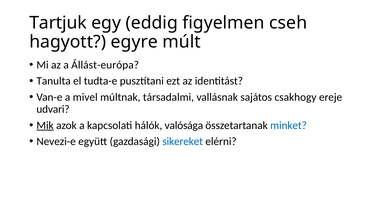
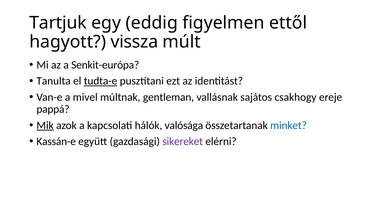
cseh: cseh -> ettől
egyre: egyre -> vissza
Állást-európa: Állást-európa -> Senkit-európa
tudta-e underline: none -> present
társadalmi: társadalmi -> gentleman
udvari: udvari -> pappá
Nevezi-e: Nevezi-e -> Kassán-e
sikereket colour: blue -> purple
